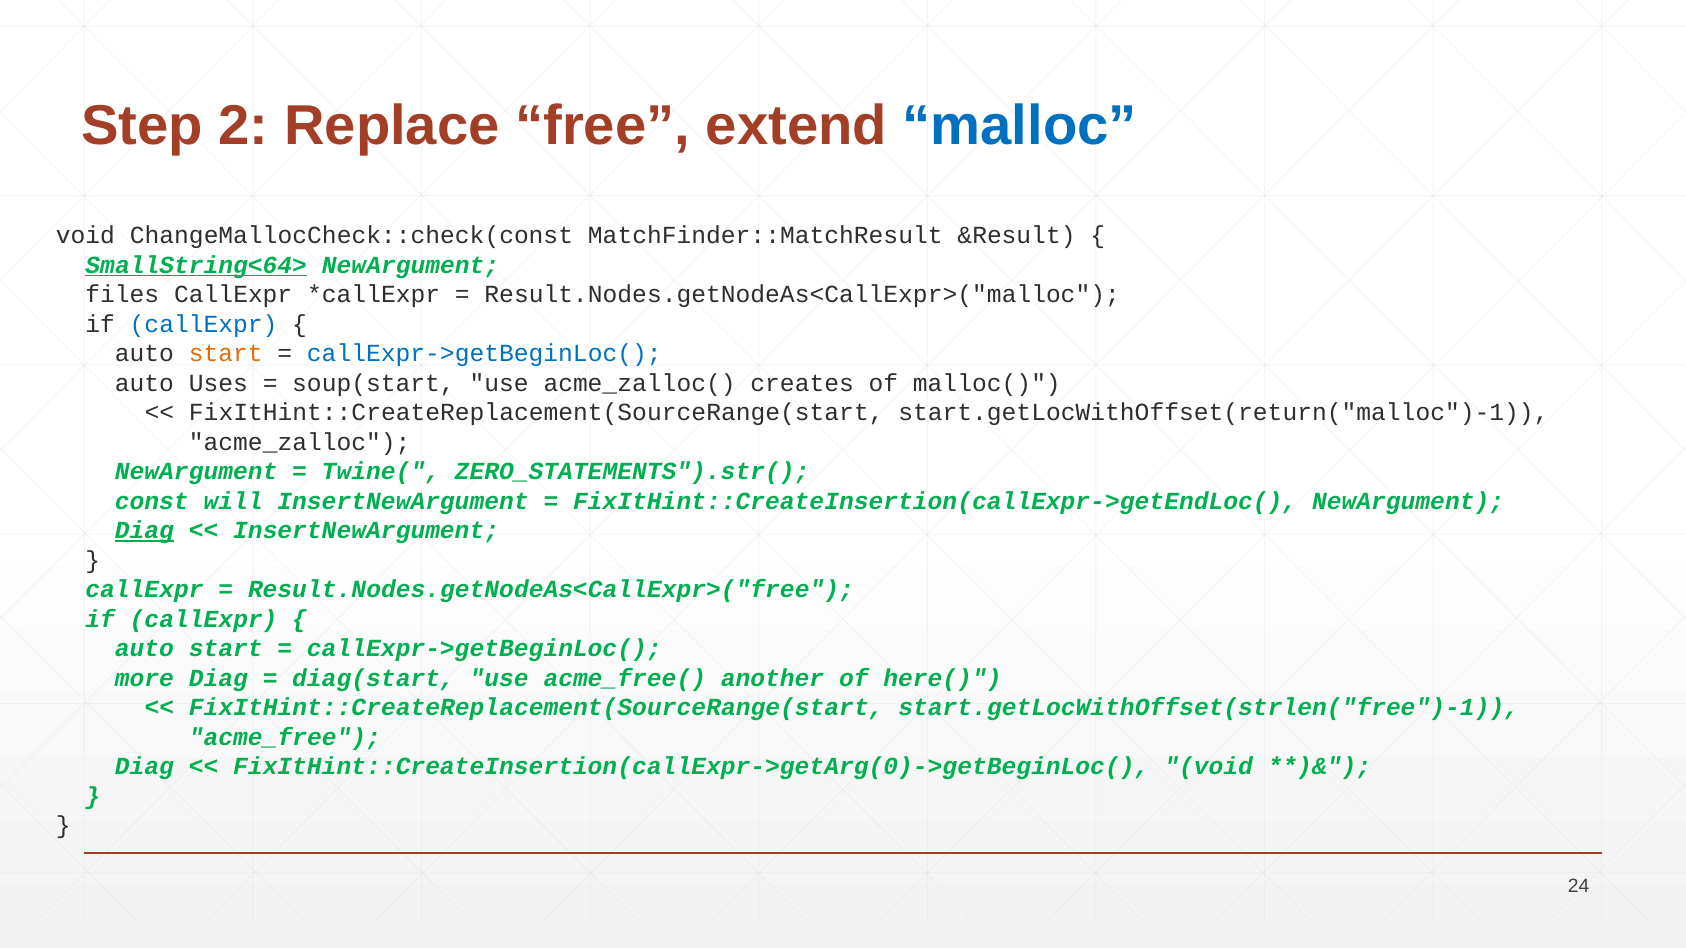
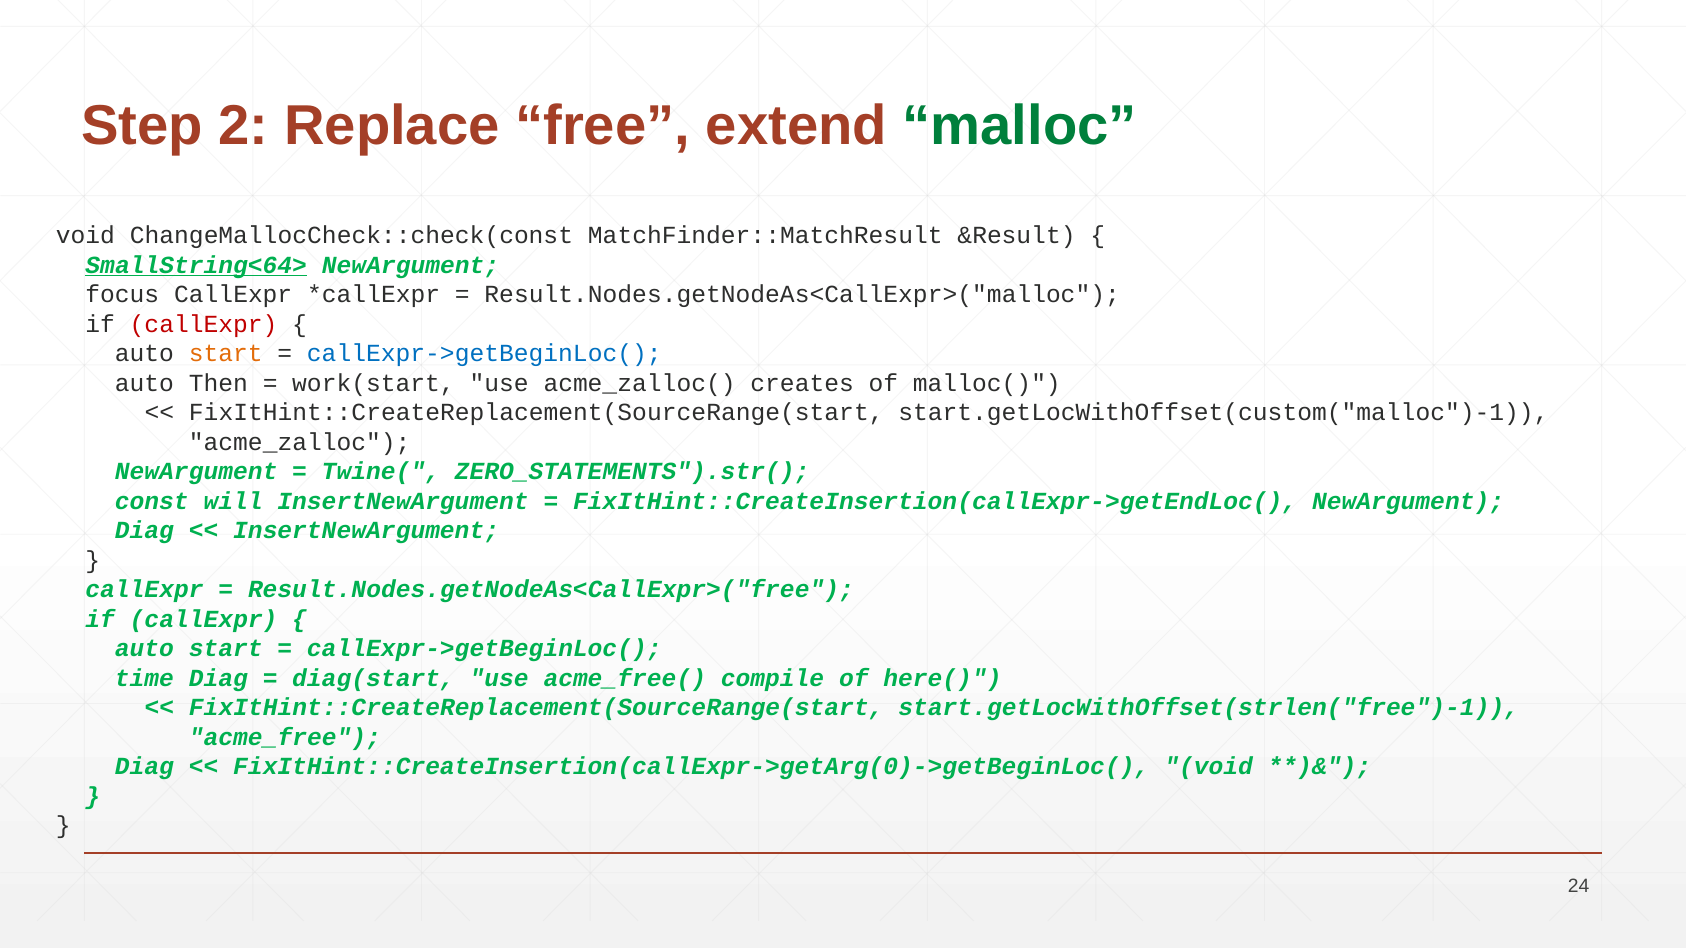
malloc colour: blue -> green
files: files -> focus
callExpr at (204, 324) colour: blue -> red
Uses: Uses -> Then
soup(start: soup(start -> work(start
start.getLocWithOffset(return("malloc")-1: start.getLocWithOffset(return("malloc")-1 -> start.getLocWithOffset(custom("malloc")-1
Diag at (144, 531) underline: present -> none
more: more -> time
another: another -> compile
